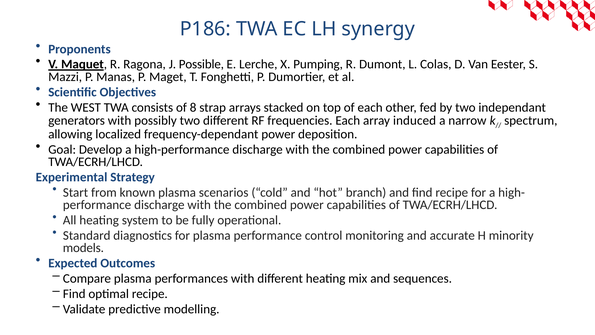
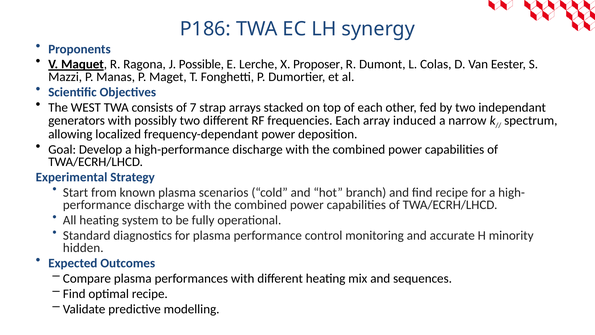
Pumping: Pumping -> Proposer
8: 8 -> 7
models: models -> hidden
